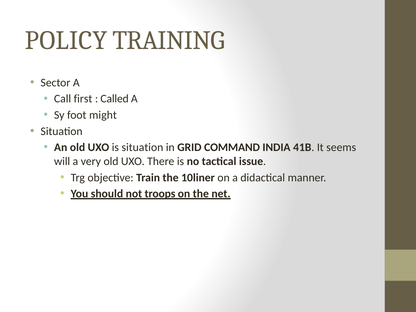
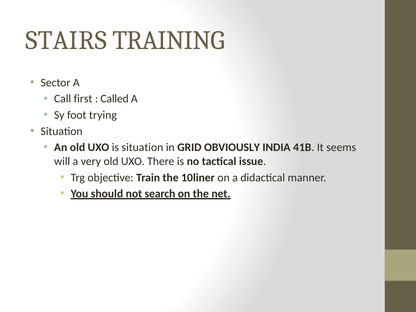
POLICY: POLICY -> STAIRS
might: might -> trying
COMMAND: COMMAND -> OBVIOUSLY
troops: troops -> search
